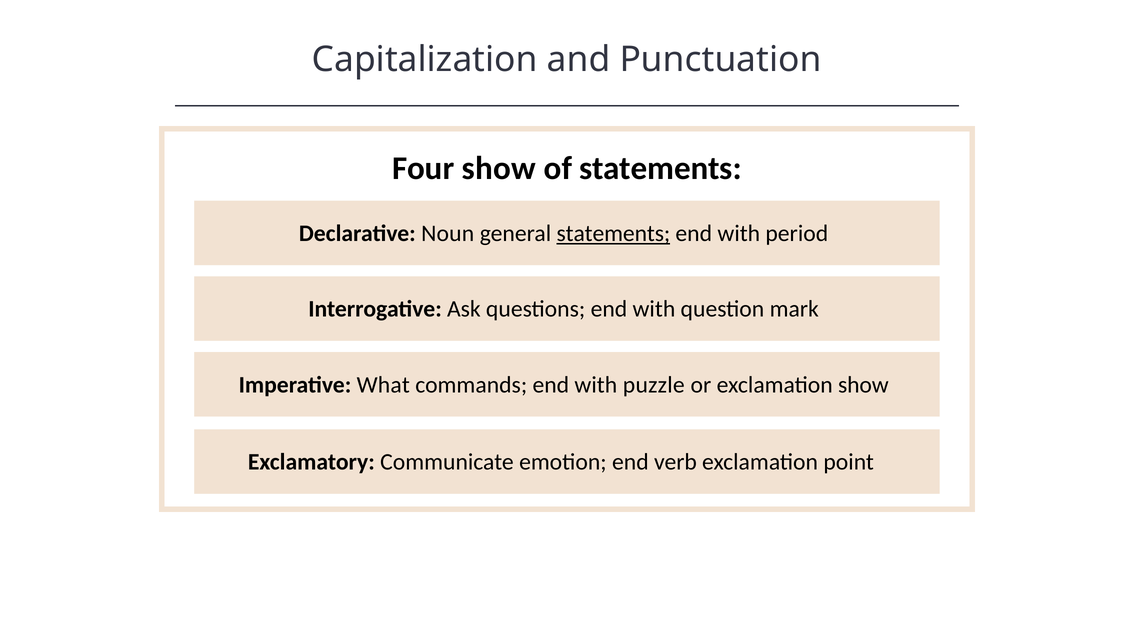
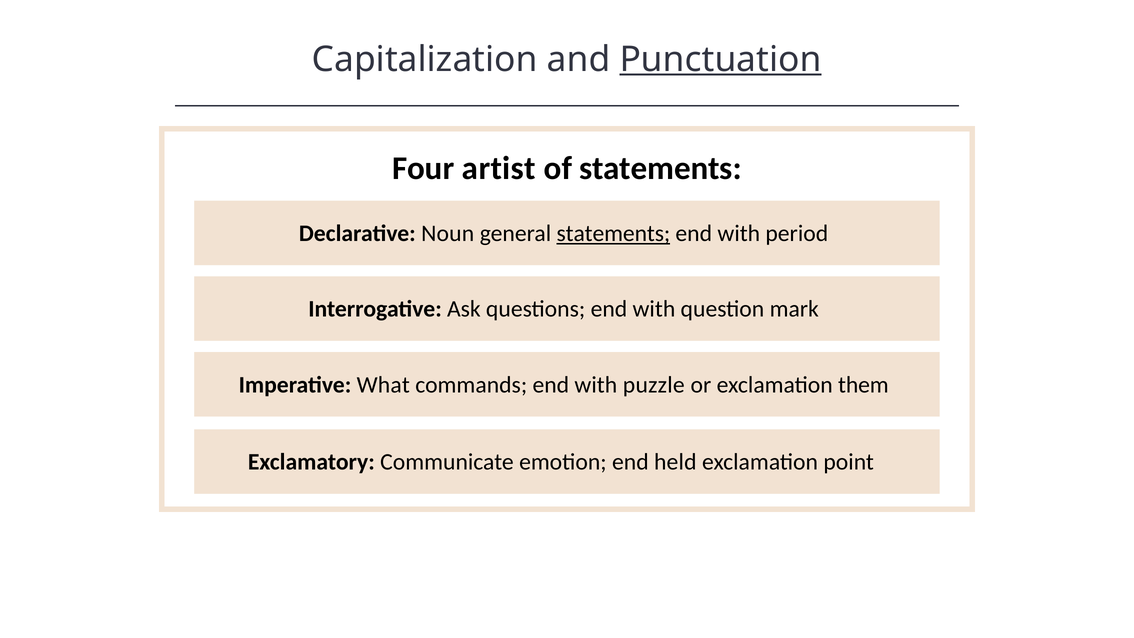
Punctuation underline: none -> present
Four show: show -> artist
exclamation show: show -> them
verb: verb -> held
